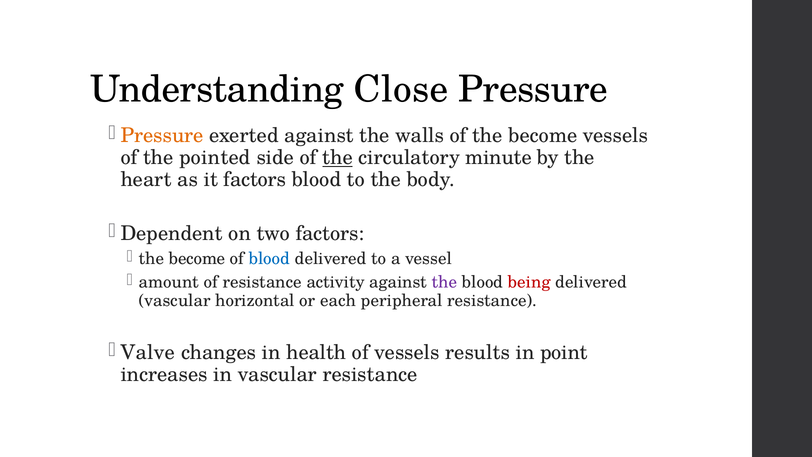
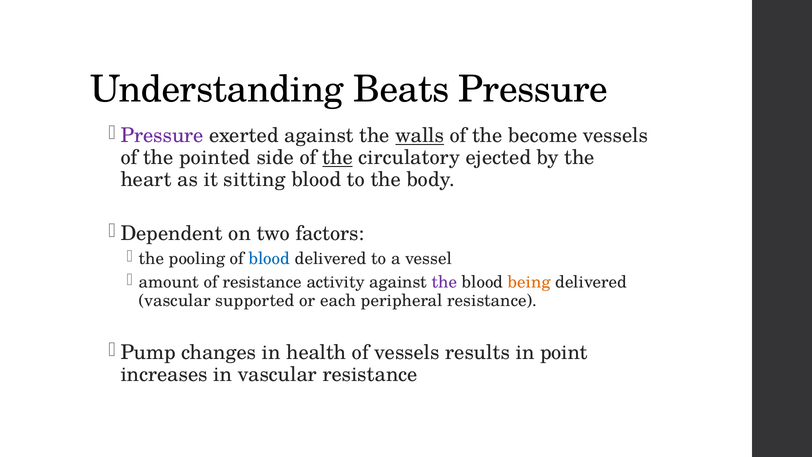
Close: Close -> Beats
Pressure at (162, 136) colour: orange -> purple
walls underline: none -> present
minute: minute -> ejected
it factors: factors -> sitting
become at (197, 259): become -> pooling
being colour: red -> orange
horizontal: horizontal -> supported
Valve: Valve -> Pump
